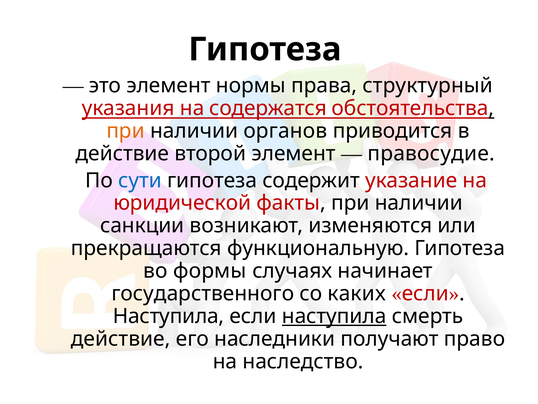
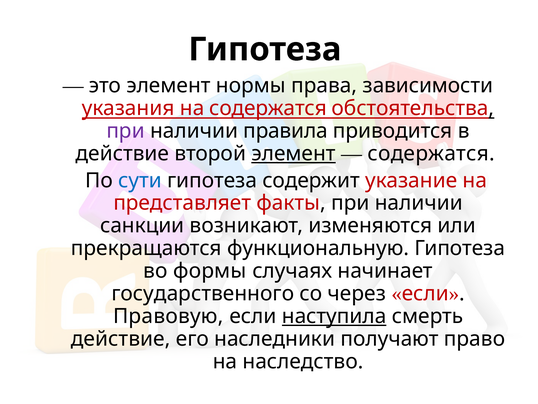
структурный: структурный -> зависимости
при at (126, 131) colour: orange -> purple
органов: органов -> правила
элемент at (294, 153) underline: none -> present
правосудие at (431, 153): правосудие -> содержатся
юридической: юридической -> представляет
каких: каких -> через
Наступила at (168, 316): Наступила -> Правовую
